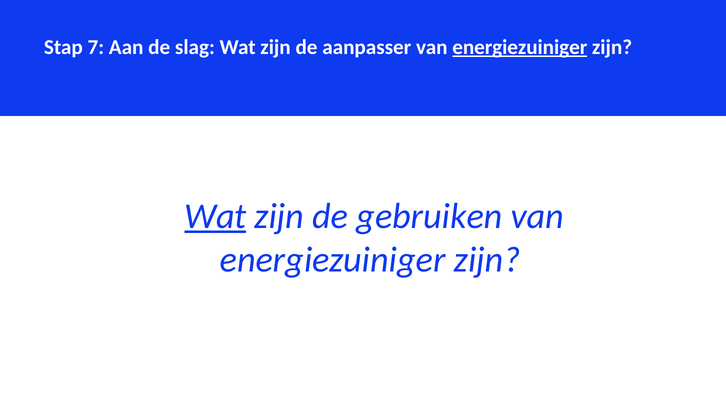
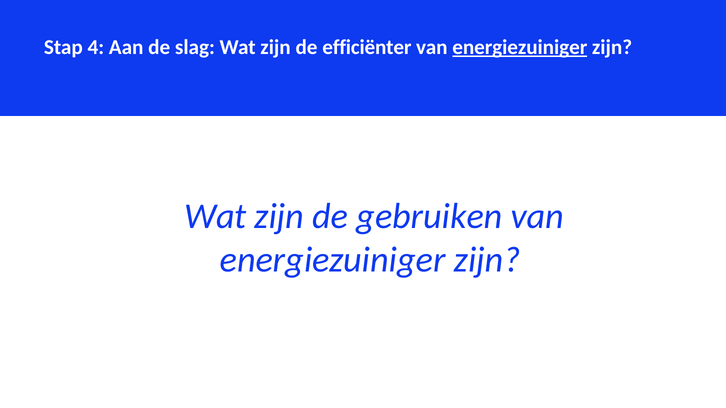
7: 7 -> 4
aanpasser: aanpasser -> efficiënter
Wat at (215, 216) underline: present -> none
